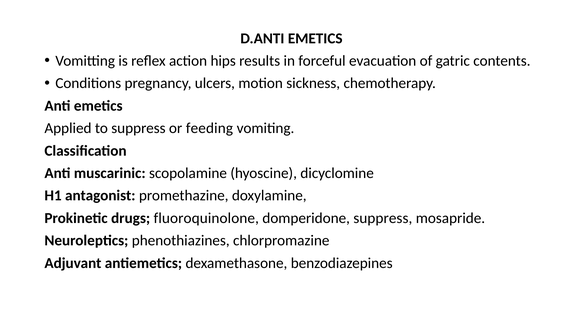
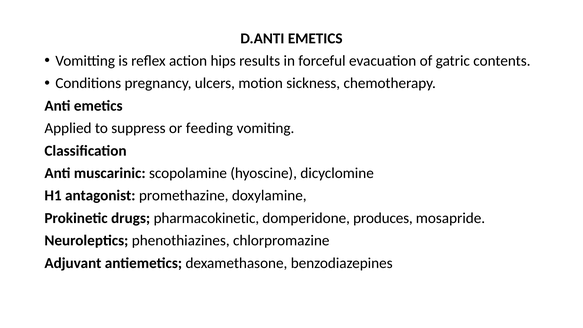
fluoroquinolone: fluoroquinolone -> pharmacokinetic
domperidone suppress: suppress -> produces
